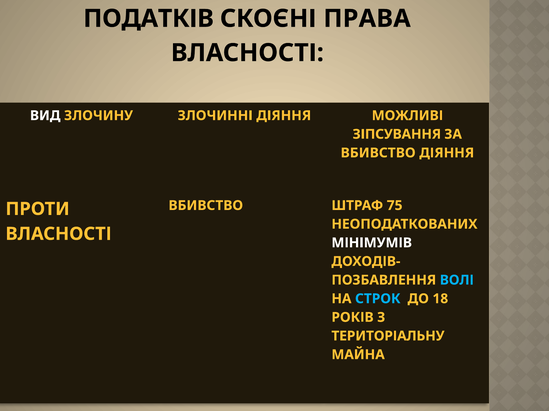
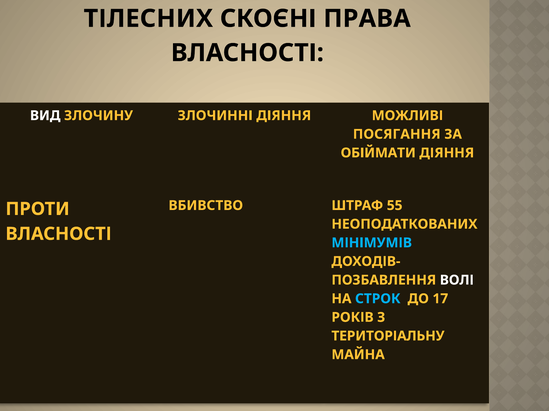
ПОДАТКІВ: ПОДАТКІВ -> ТІЛЕСНИХ
ЗІПСУВАННЯ: ЗІПСУВАННЯ -> ПОСЯГАННЯ
ВБИВСТВО at (378, 153): ВБИВСТВО -> ОБІЙМАТИ
75: 75 -> 55
МІНІМУМІВ colour: white -> light blue
ВОЛІ colour: light blue -> white
18: 18 -> 17
